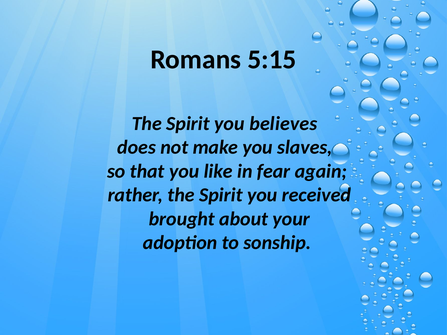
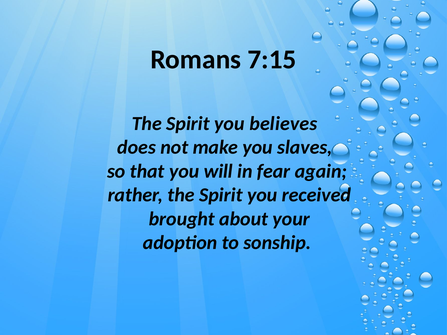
5:15: 5:15 -> 7:15
like: like -> will
